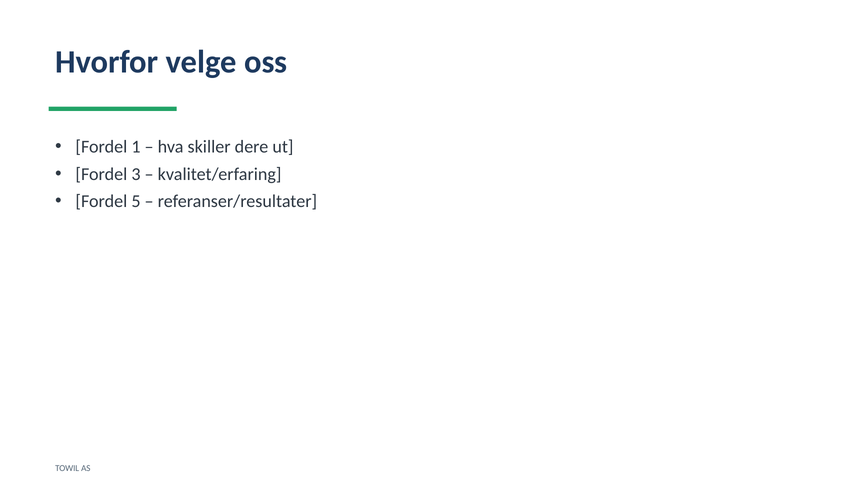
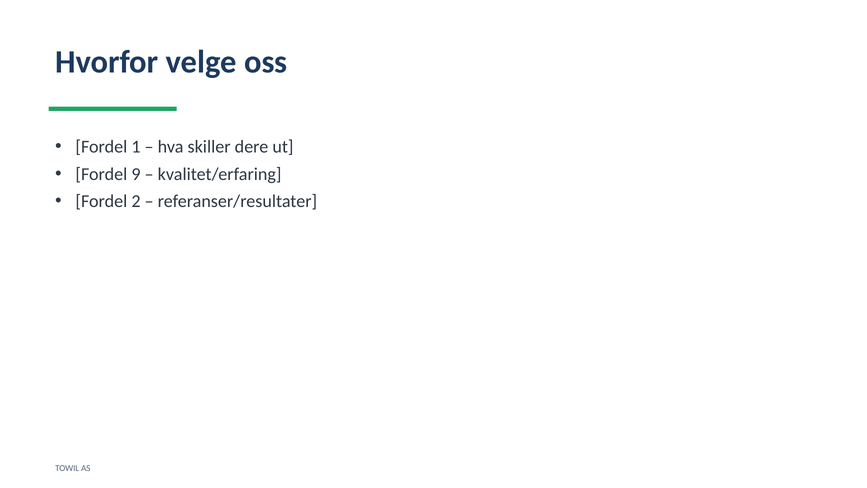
3: 3 -> 9
5: 5 -> 2
